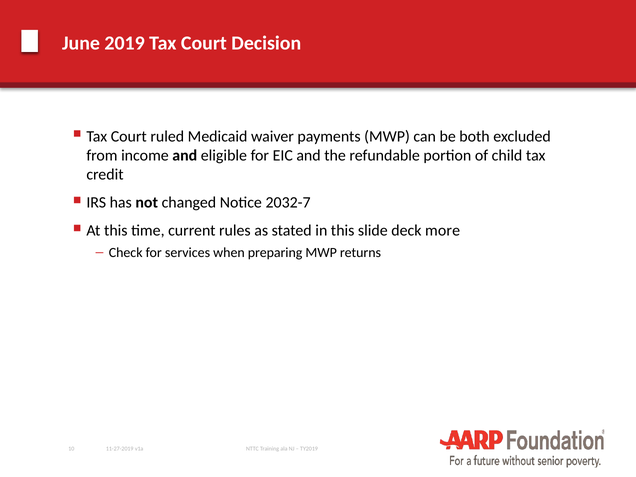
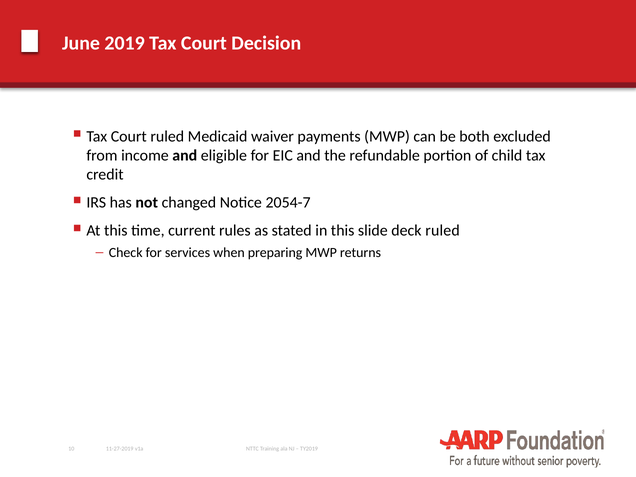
2032-7: 2032-7 -> 2054-7
deck more: more -> ruled
